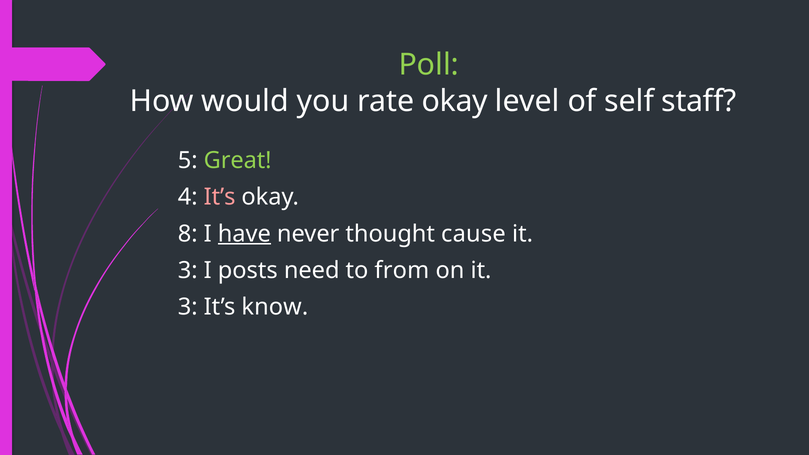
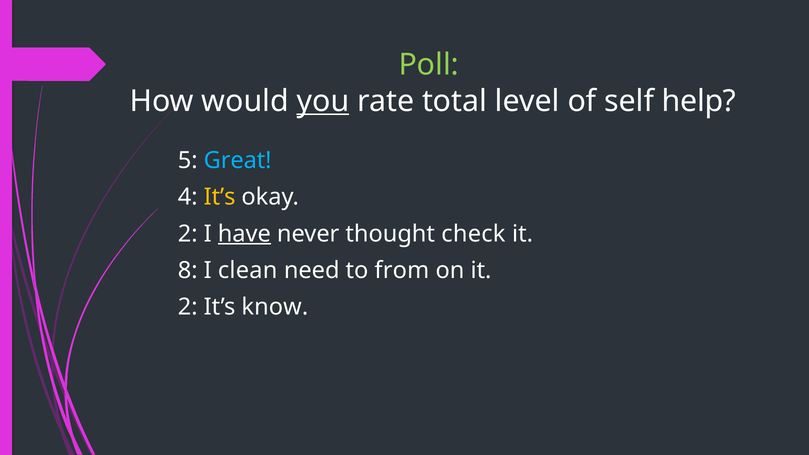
you underline: none -> present
rate okay: okay -> total
staff: staff -> help
Great colour: light green -> light blue
It’s at (220, 197) colour: pink -> yellow
8 at (188, 234): 8 -> 2
cause: cause -> check
3 at (188, 270): 3 -> 8
posts: posts -> clean
3 at (188, 307): 3 -> 2
